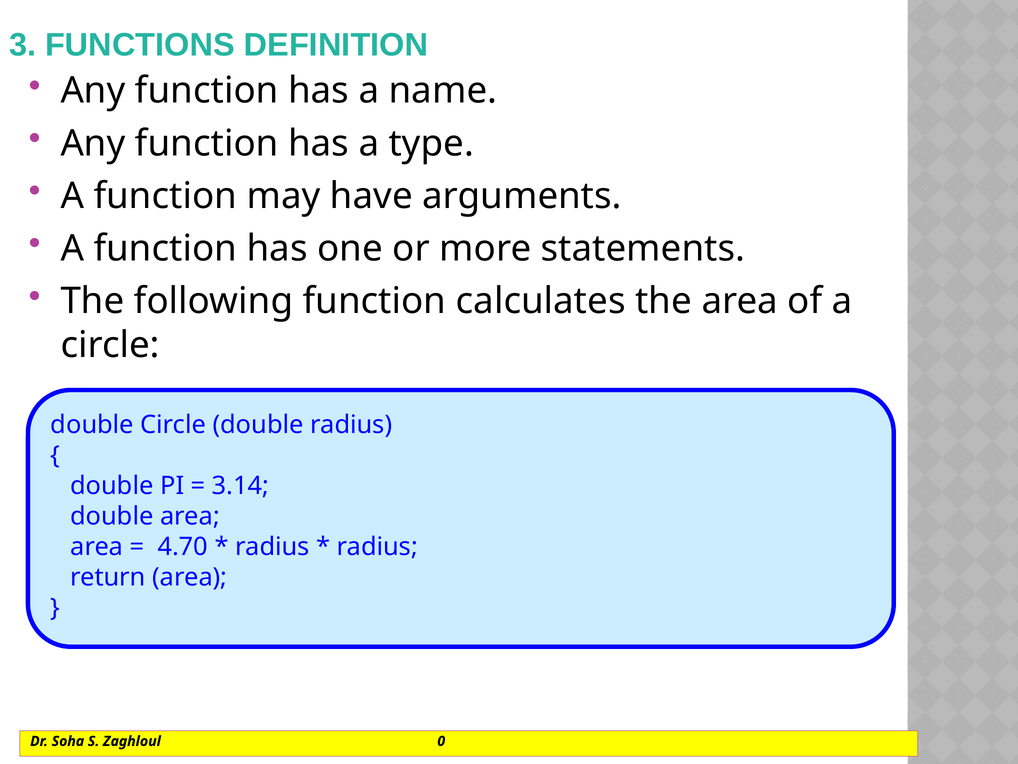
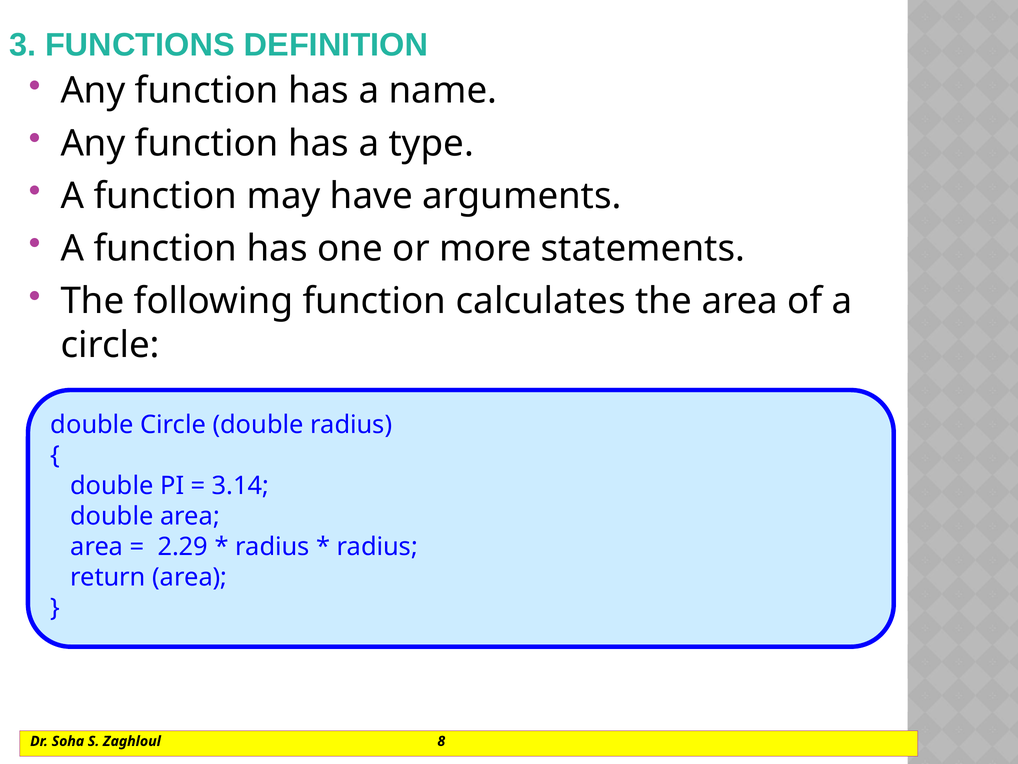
4.70: 4.70 -> 2.29
0: 0 -> 8
